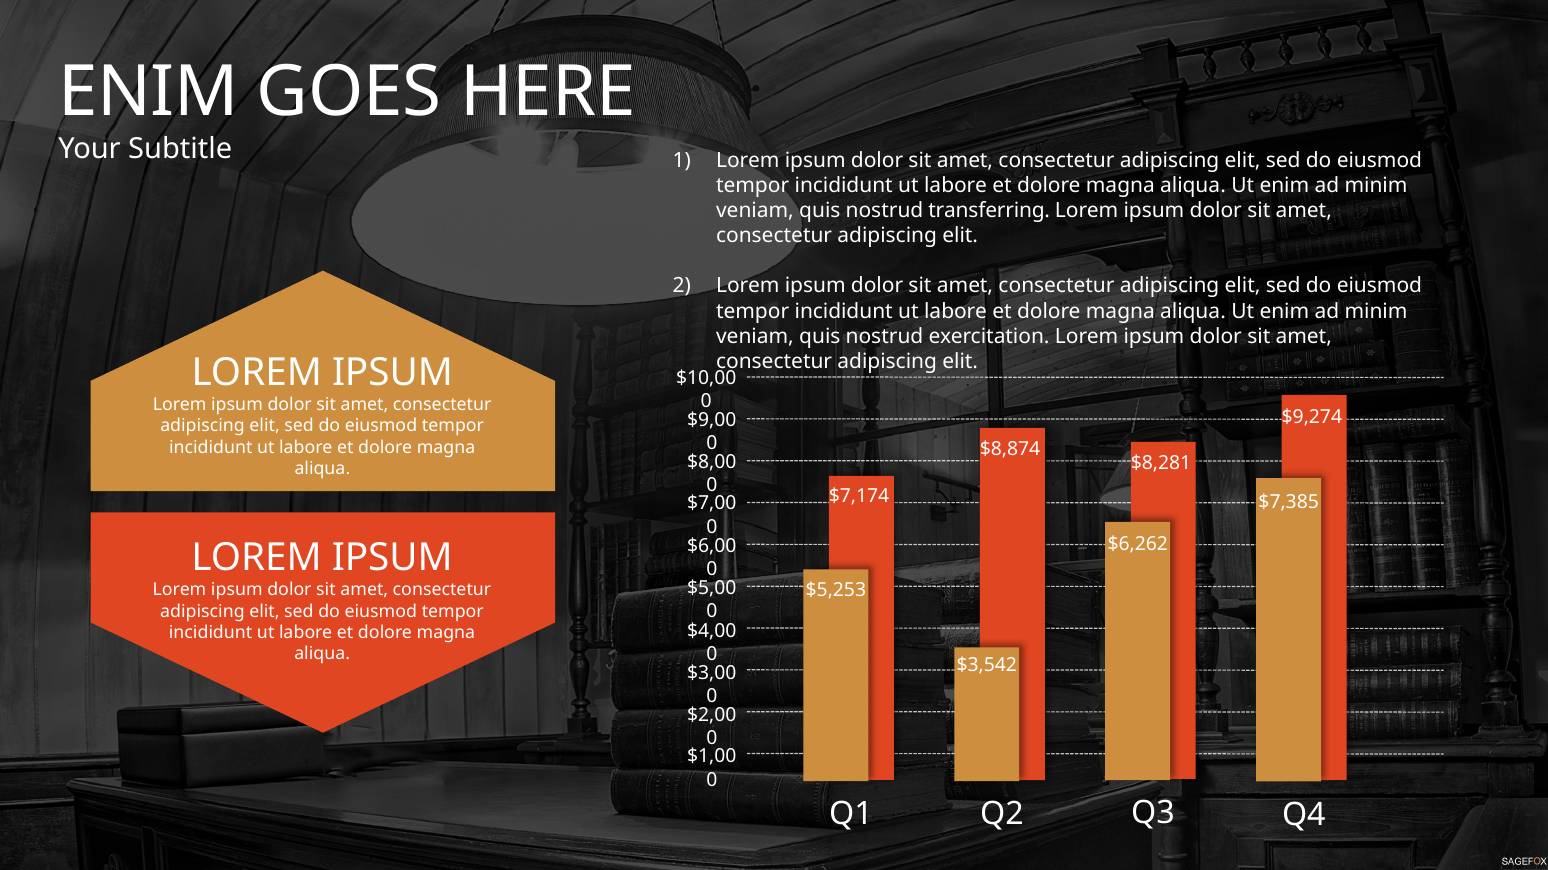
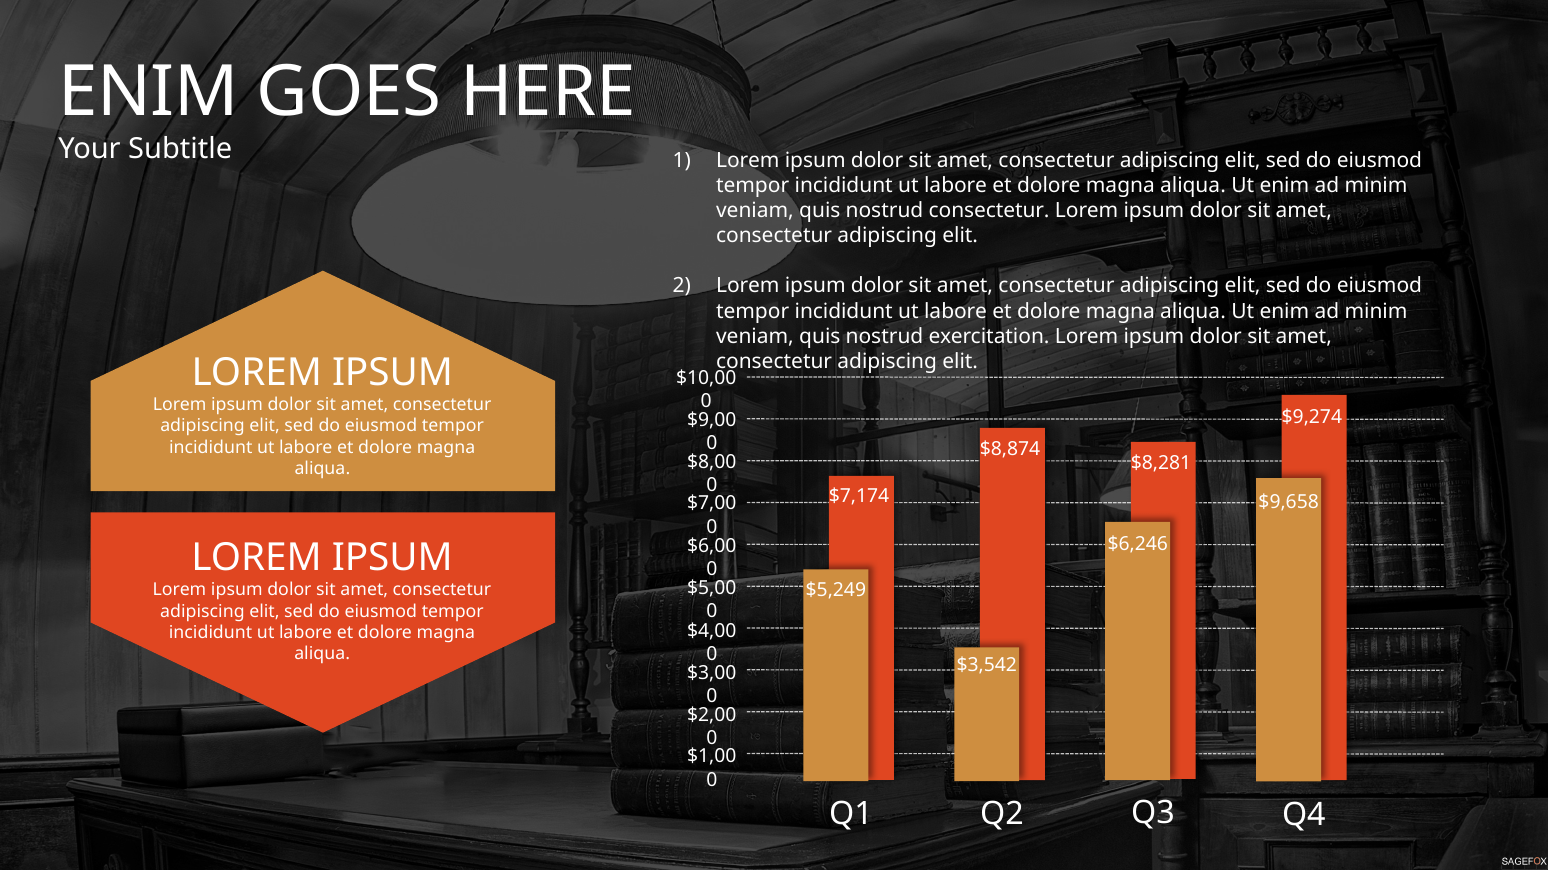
nostrud transferring: transferring -> consectetur
$7,385: $7,385 -> $9,658
$6,262: $6,262 -> $6,246
$5,253: $5,253 -> $5,249
